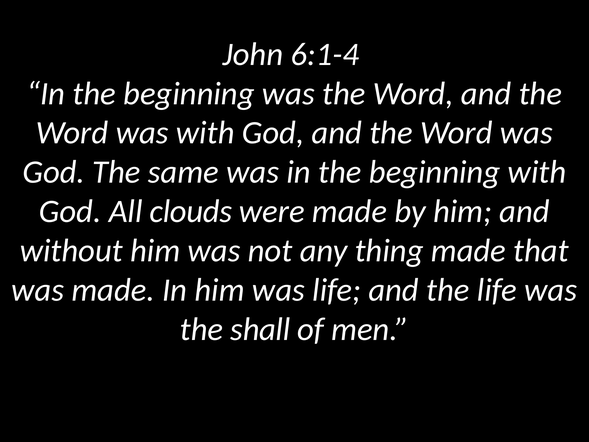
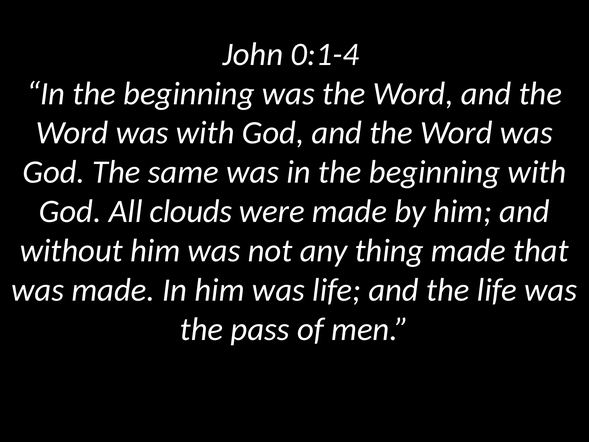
6:1-4: 6:1-4 -> 0:1-4
shall: shall -> pass
